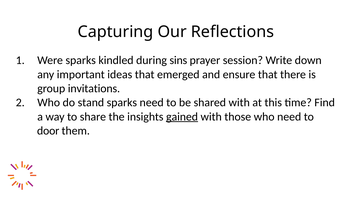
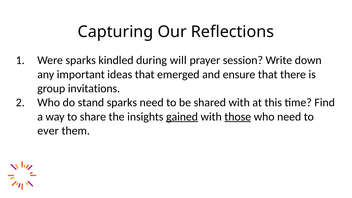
sins: sins -> will
those underline: none -> present
door: door -> ever
